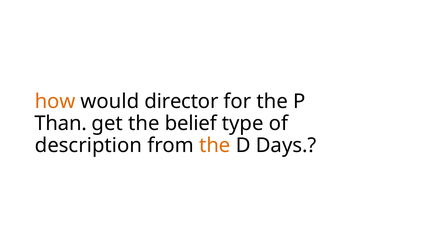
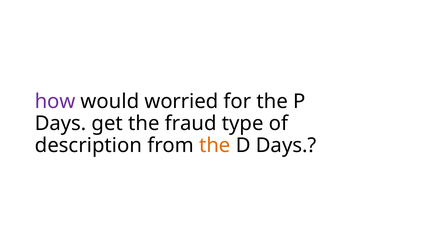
how colour: orange -> purple
director: director -> worried
Than at (61, 123): Than -> Days
belief: belief -> fraud
